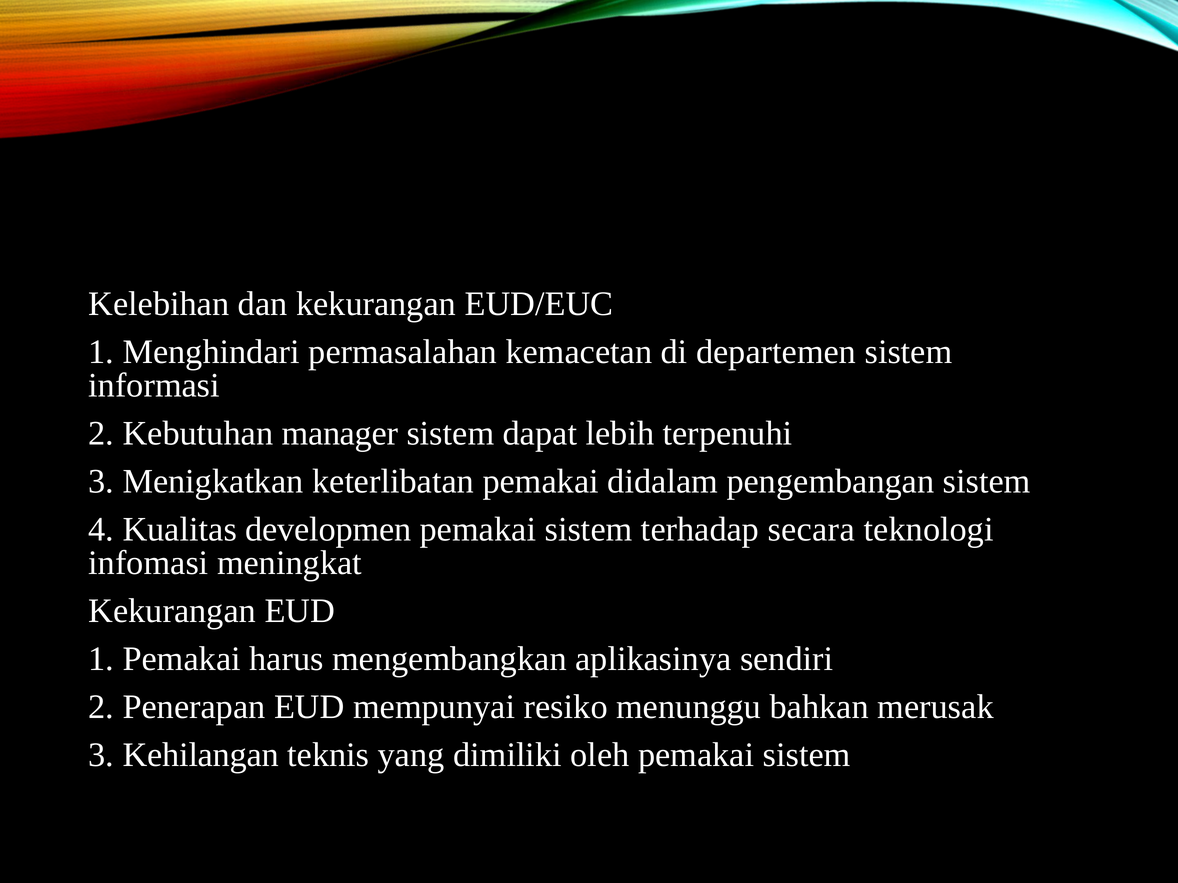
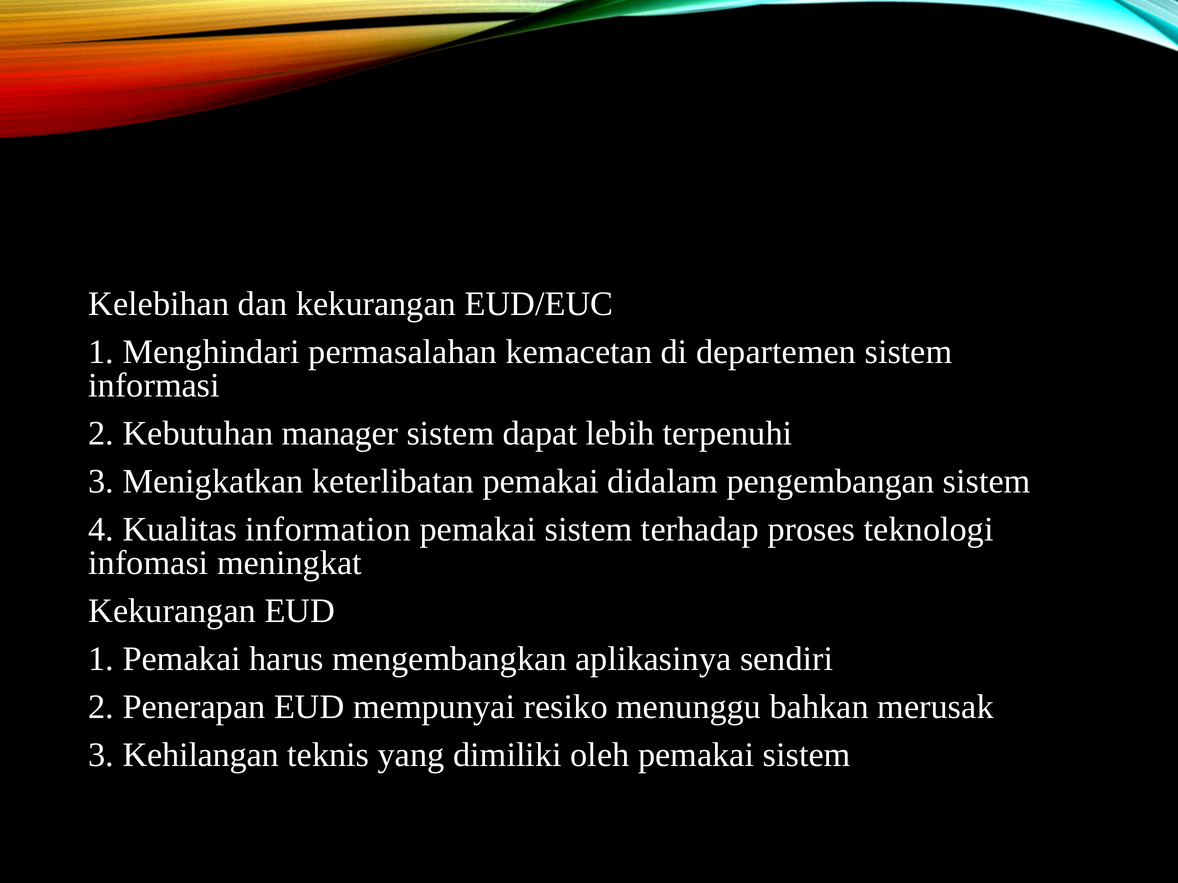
developmen: developmen -> information
secara: secara -> proses
